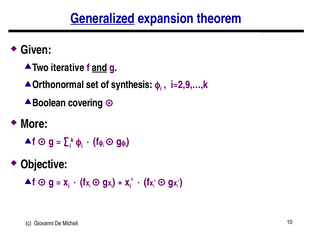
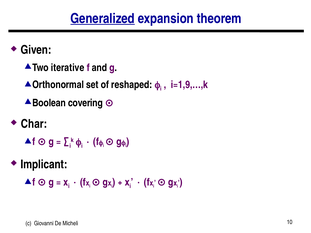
and underline: present -> none
synthesis: synthesis -> reshaped
i=2,9,…,k: i=2,9,…,k -> i=1,9,…,k
More: More -> Char
Objective: Objective -> Implicant
